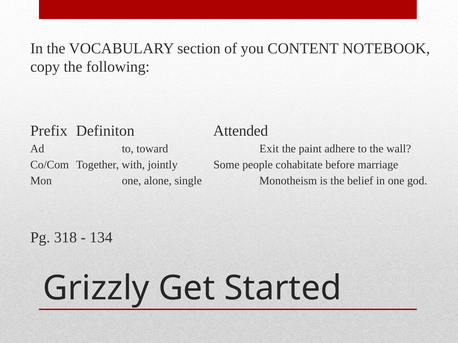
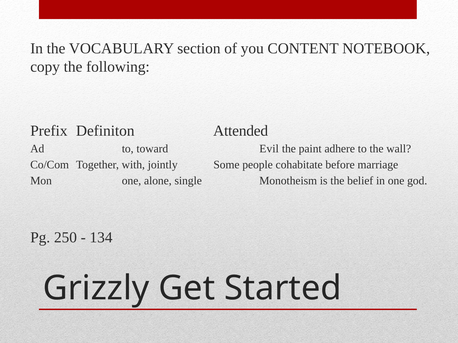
Exit: Exit -> Evil
318: 318 -> 250
